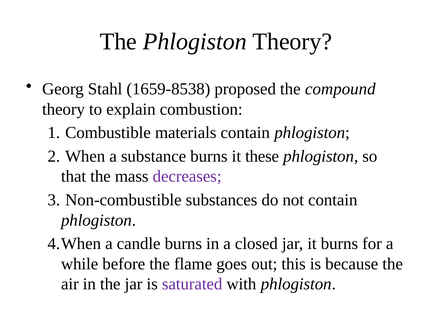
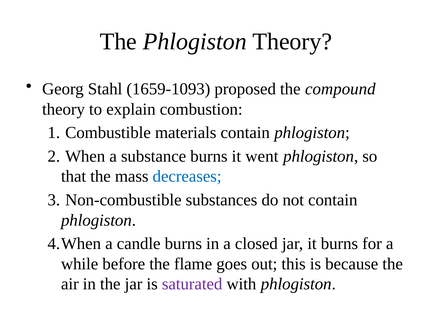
1659-8538: 1659-8538 -> 1659-1093
these: these -> went
decreases colour: purple -> blue
